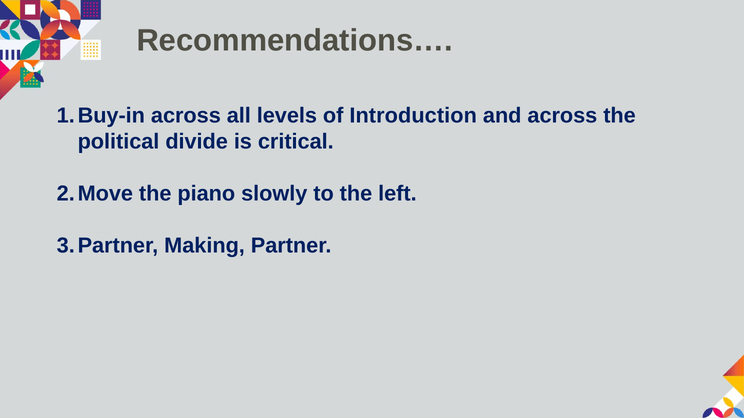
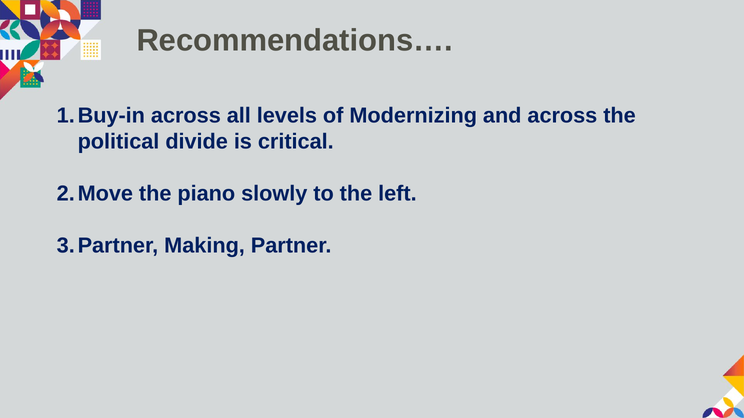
Introduction: Introduction -> Modernizing
